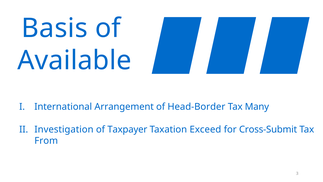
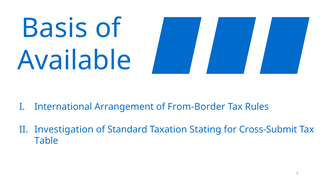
Head-Border: Head-Border -> From-Border
Many: Many -> Rules
Taxpayer: Taxpayer -> Standard
Exceed: Exceed -> Stating
From: From -> Table
